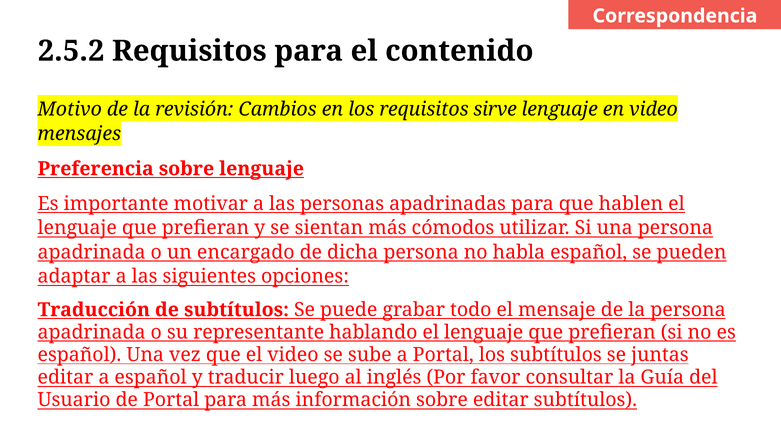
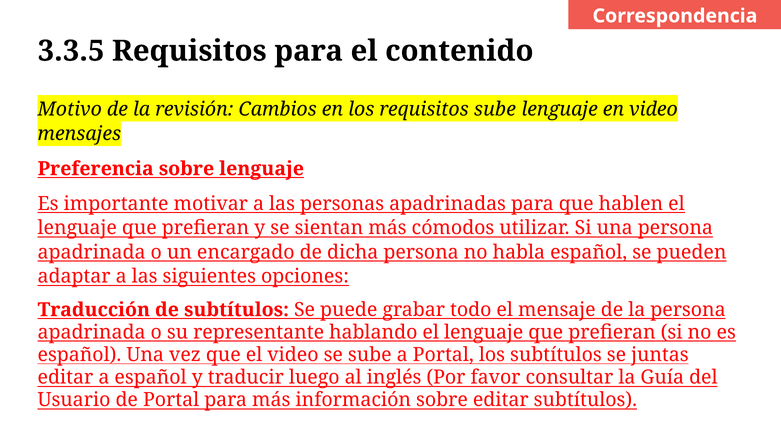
2.5.2: 2.5.2 -> 3.3.5
requisitos sirve: sirve -> sube
